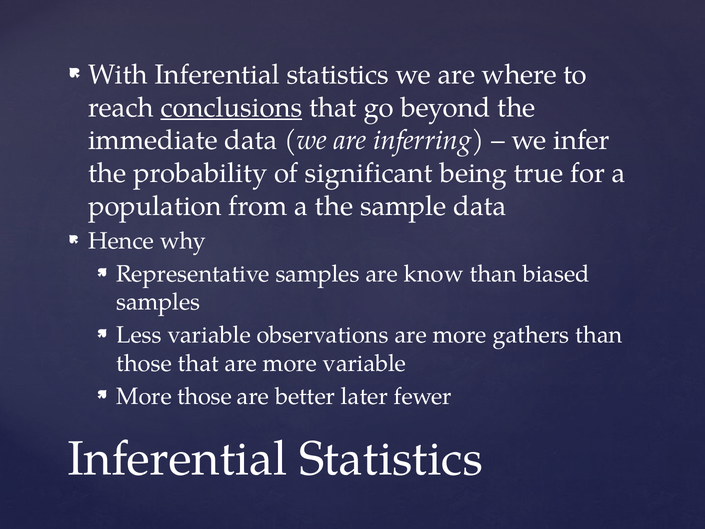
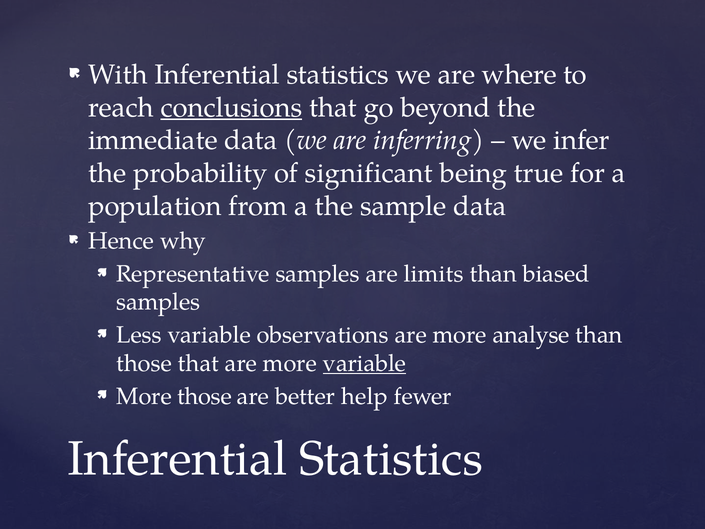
know: know -> limits
gathers: gathers -> analyse
variable at (364, 363) underline: none -> present
later: later -> help
